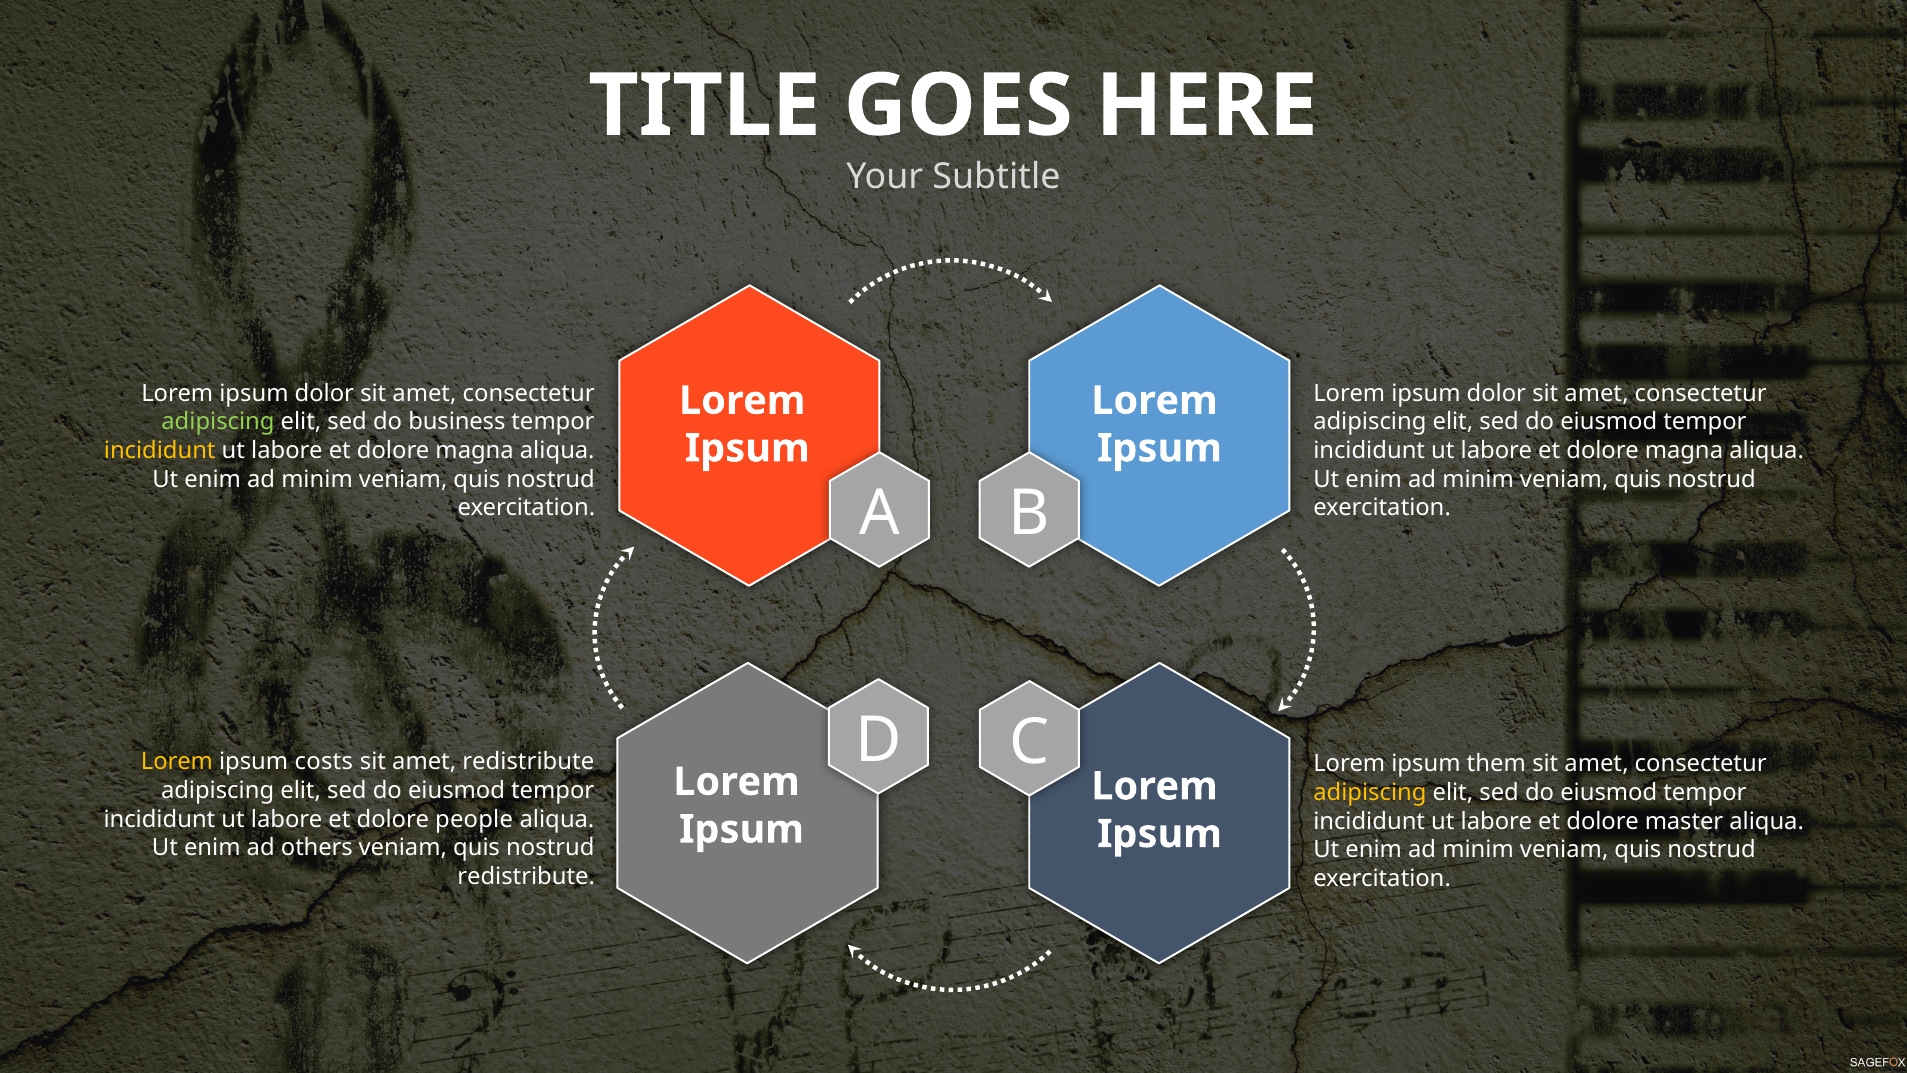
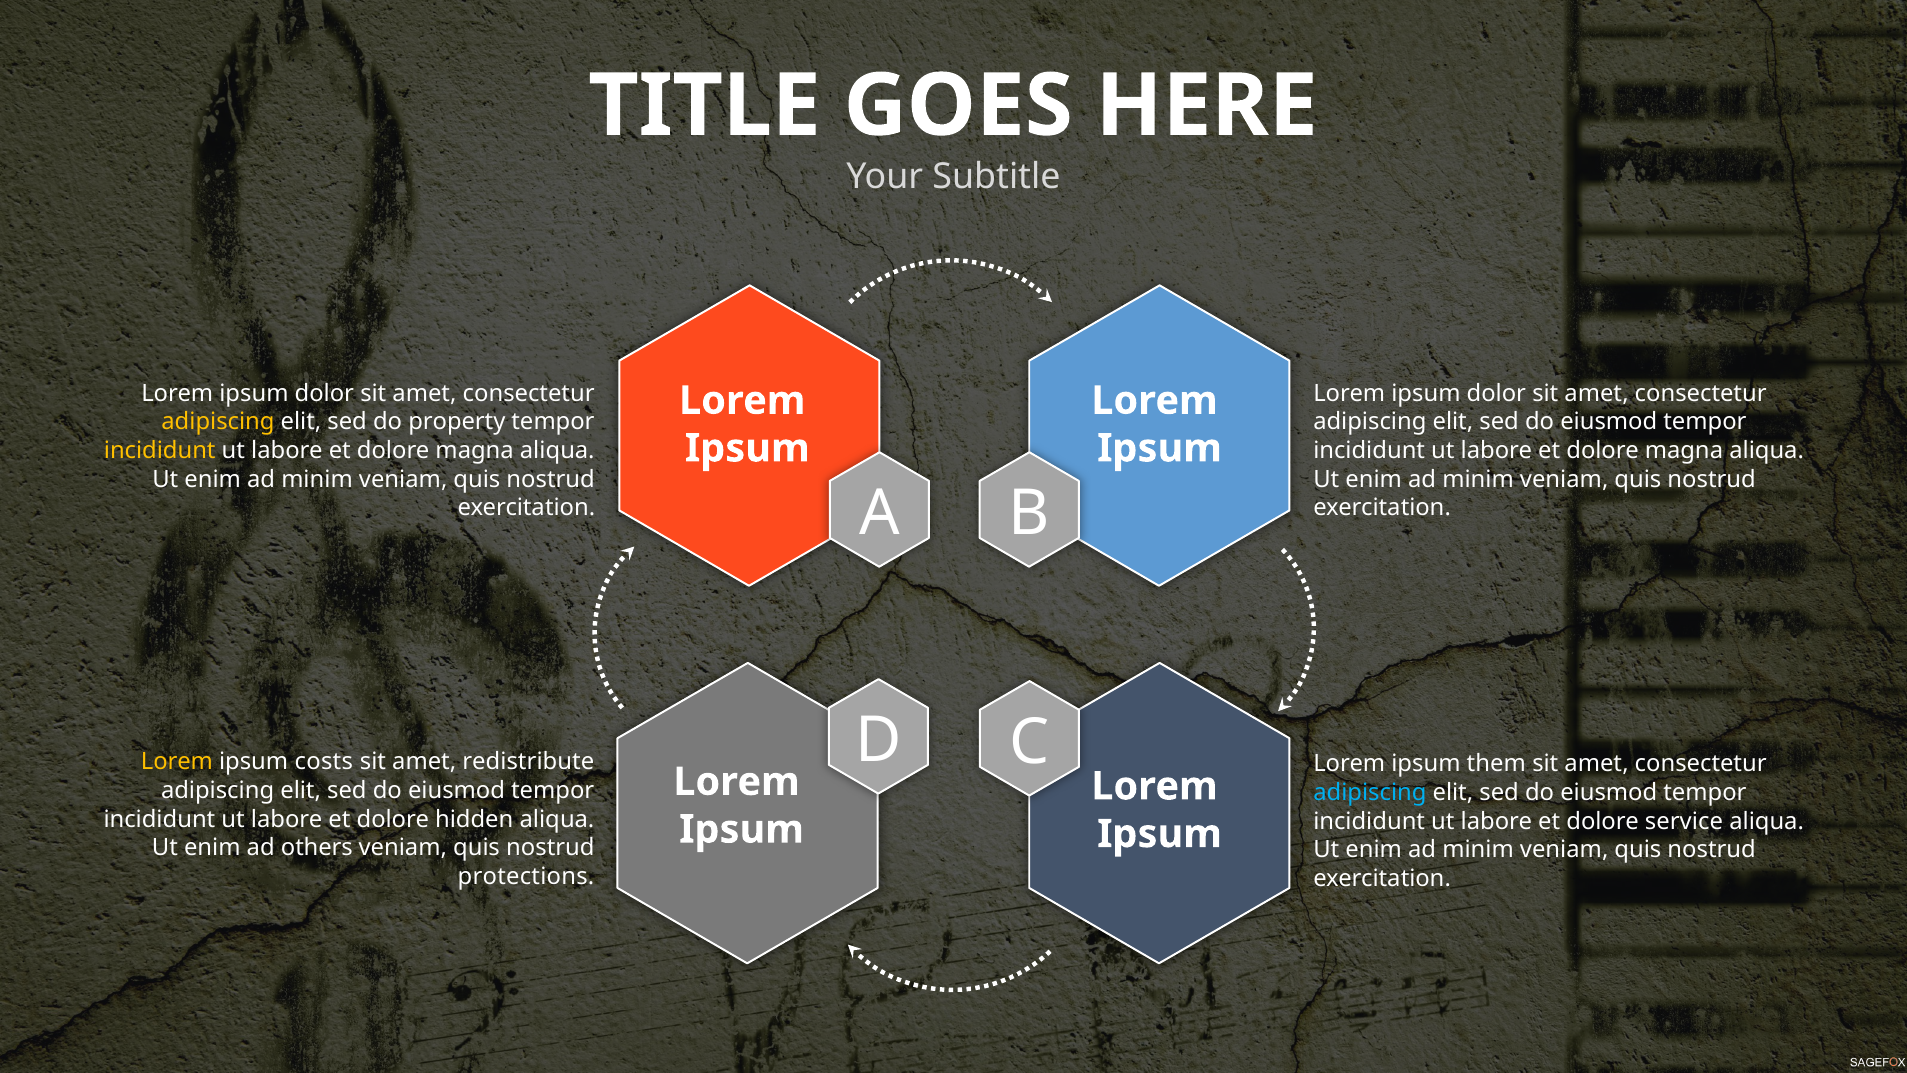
adipiscing at (218, 422) colour: light green -> yellow
business: business -> property
adipiscing at (1370, 793) colour: yellow -> light blue
people: people -> hidden
master: master -> service
redistribute at (526, 876): redistribute -> protections
